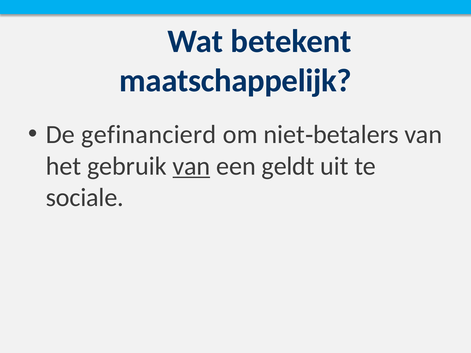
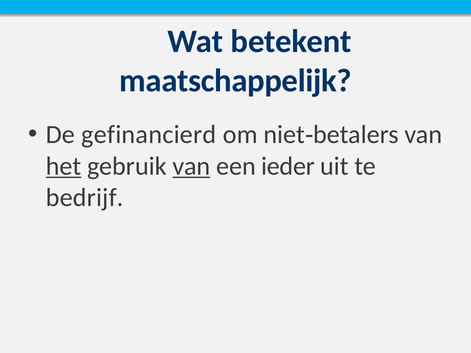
het underline: none -> present
geldt: geldt -> ieder
sociale: sociale -> bedrijf
